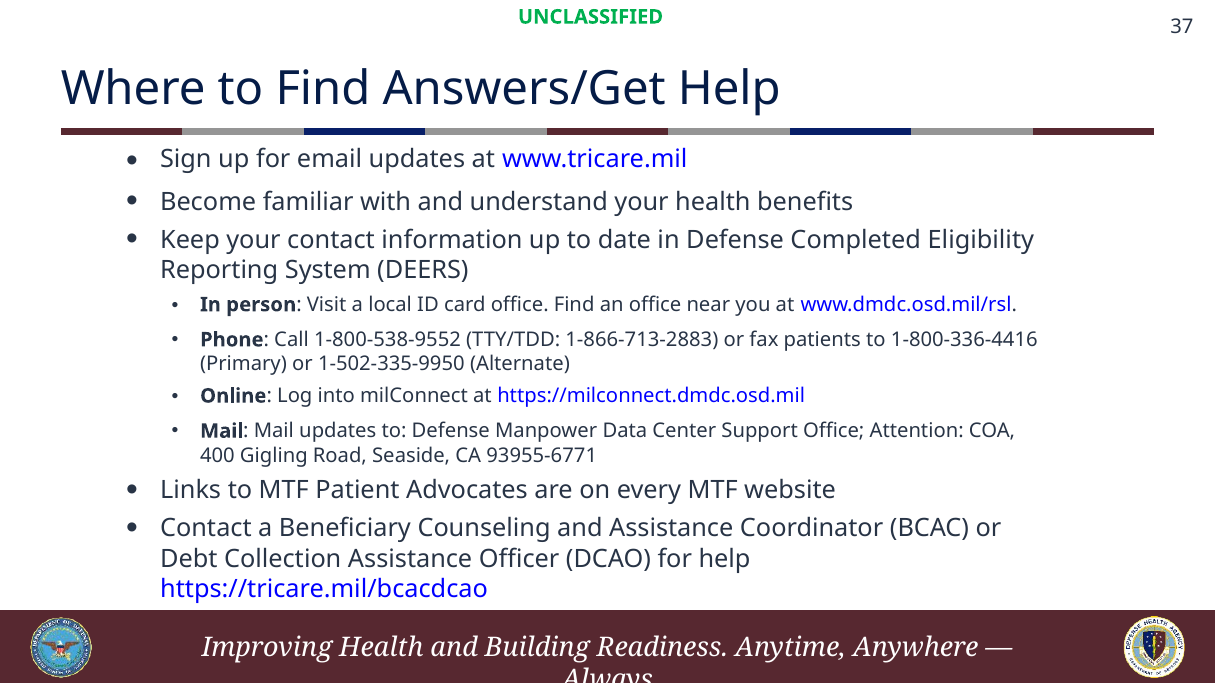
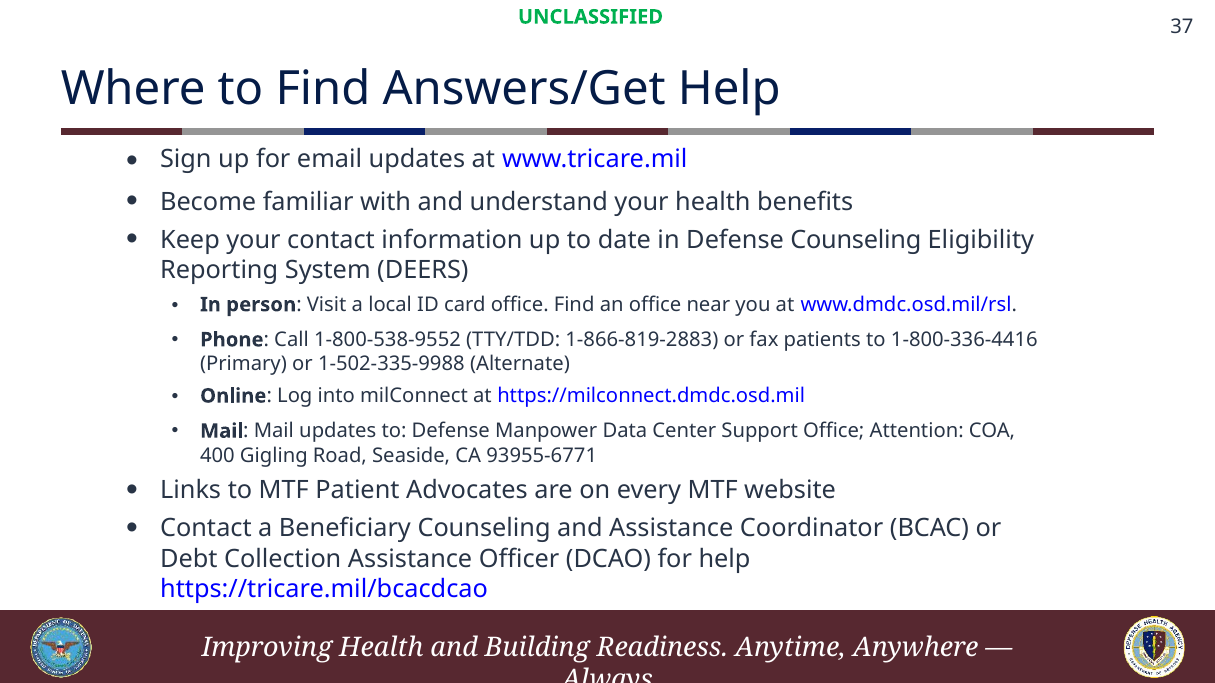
Defense Completed: Completed -> Counseling
1-866-713-2883: 1-866-713-2883 -> 1-866-819-2883
1-502-335-9950: 1-502-335-9950 -> 1-502-335-9988
